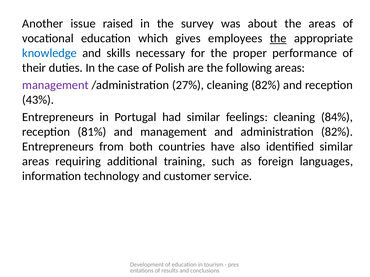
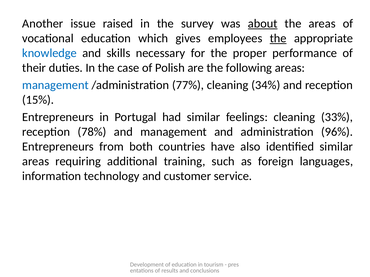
about underline: none -> present
management at (55, 85) colour: purple -> blue
27%: 27% -> 77%
cleaning 82%: 82% -> 34%
43%: 43% -> 15%
84%: 84% -> 33%
81%: 81% -> 78%
administration 82%: 82% -> 96%
